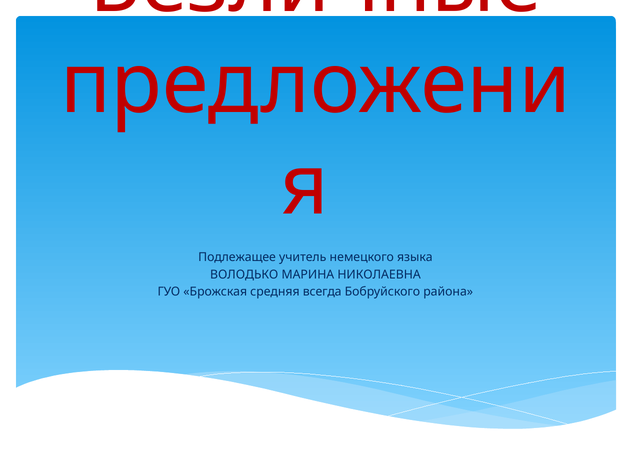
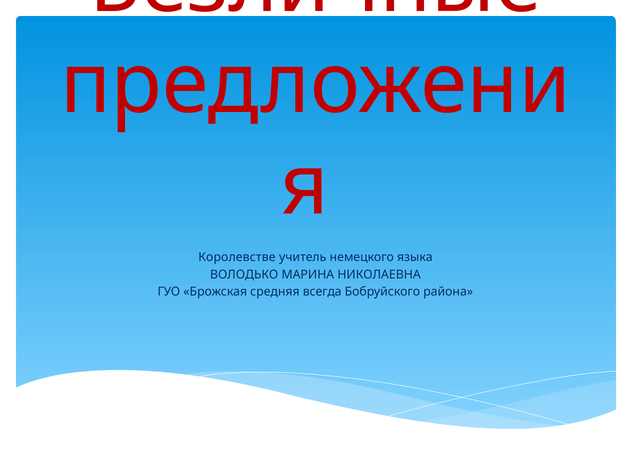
Подлежащее: Подлежащее -> Королевстве
